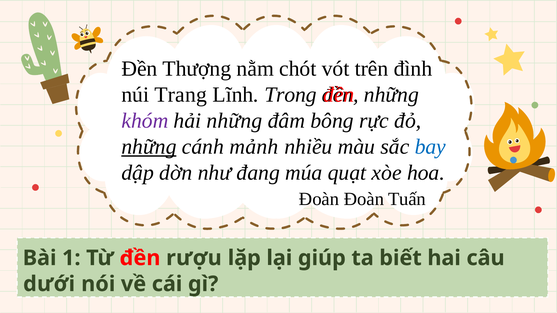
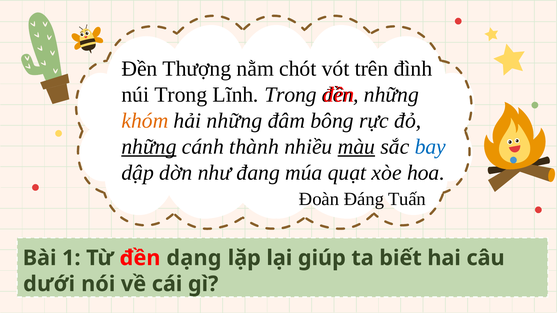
núi Trang: Trang -> Trong
khóm colour: purple -> orange
mảnh: mảnh -> thành
màu underline: none -> present
Đoàn Đoàn: Đoàn -> Đáng
rượu: rượu -> dạng
